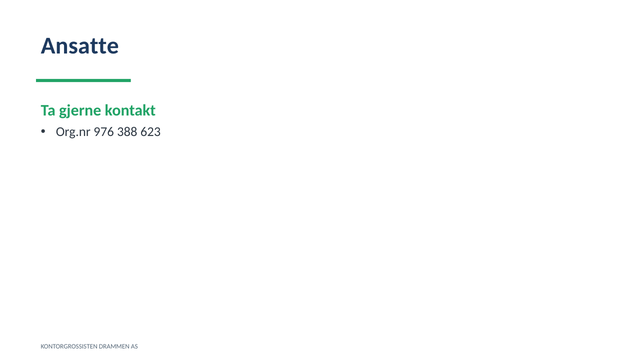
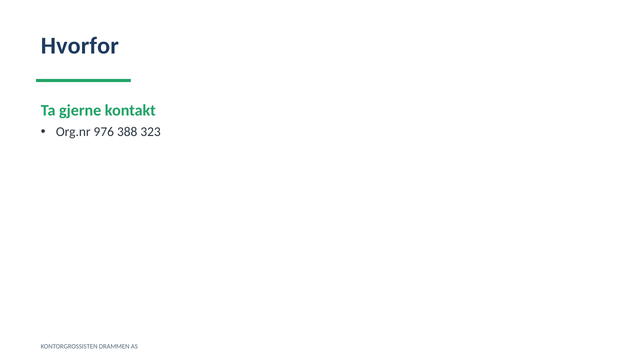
Ansatte: Ansatte -> Hvorfor
623: 623 -> 323
